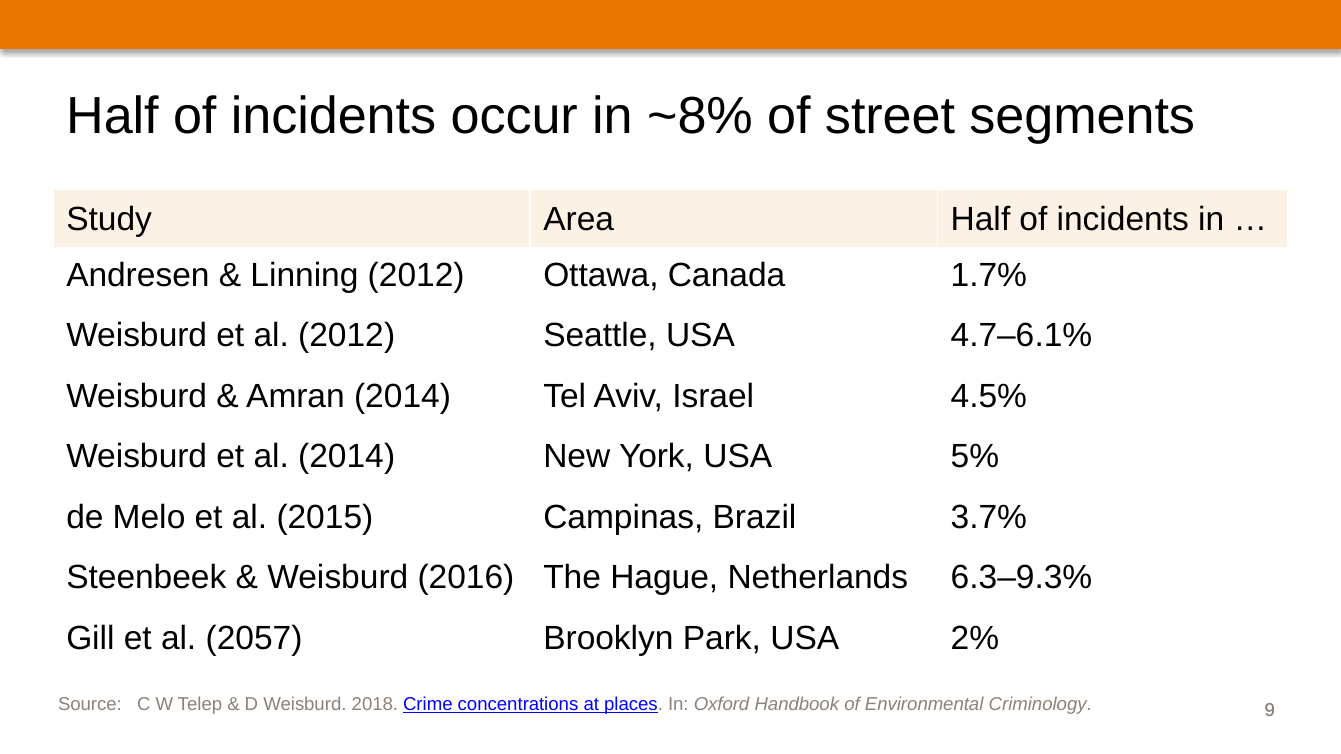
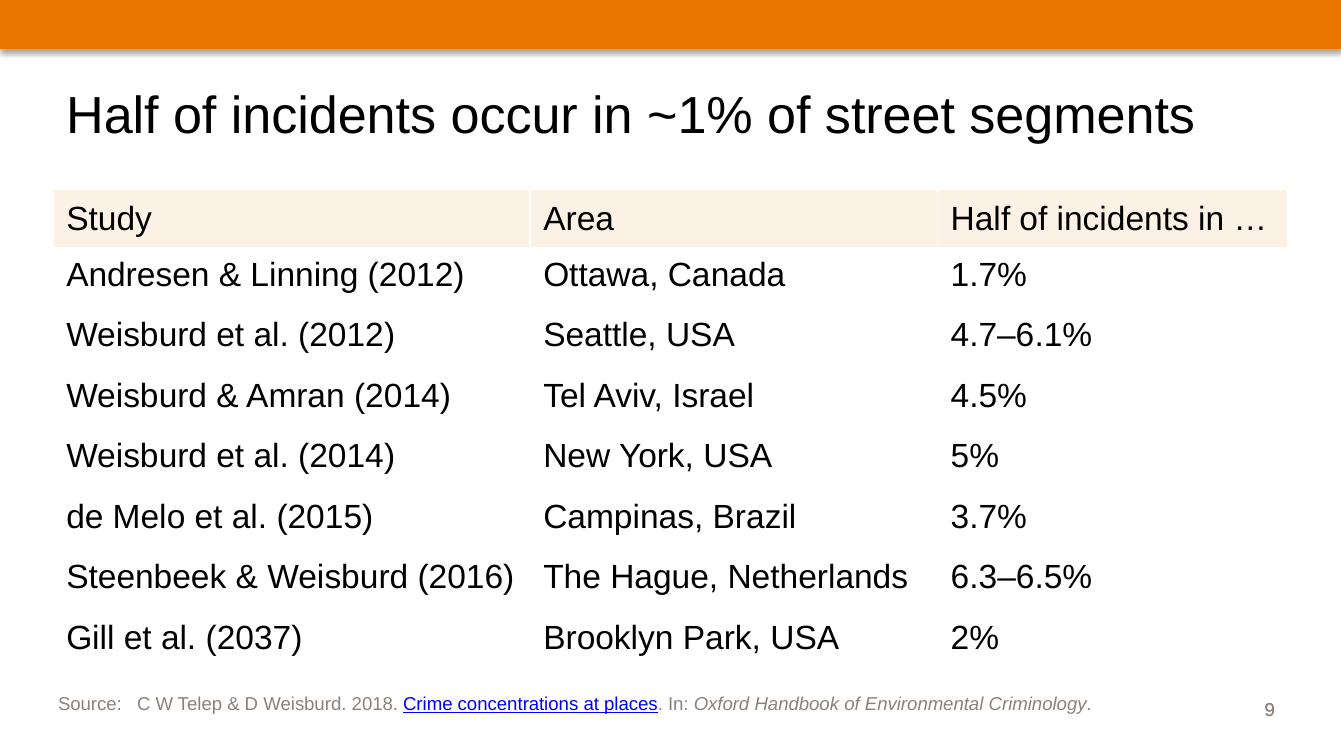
~8%: ~8% -> ~1%
6.3–9.3%: 6.3–9.3% -> 6.3–6.5%
2057: 2057 -> 2037
